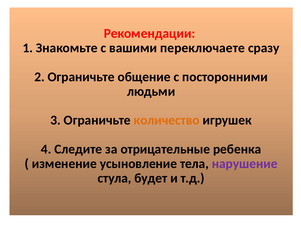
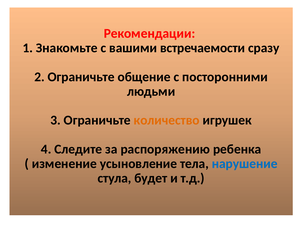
переключаете: переключаете -> встречаемости
отрицательные: отрицательные -> распоряжению
нарушение colour: purple -> blue
